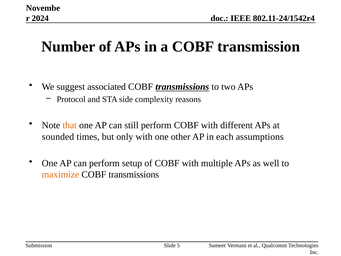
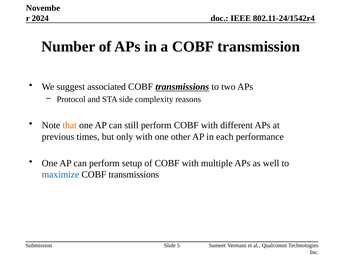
sounded: sounded -> previous
assumptions: assumptions -> performance
maximize colour: orange -> blue
